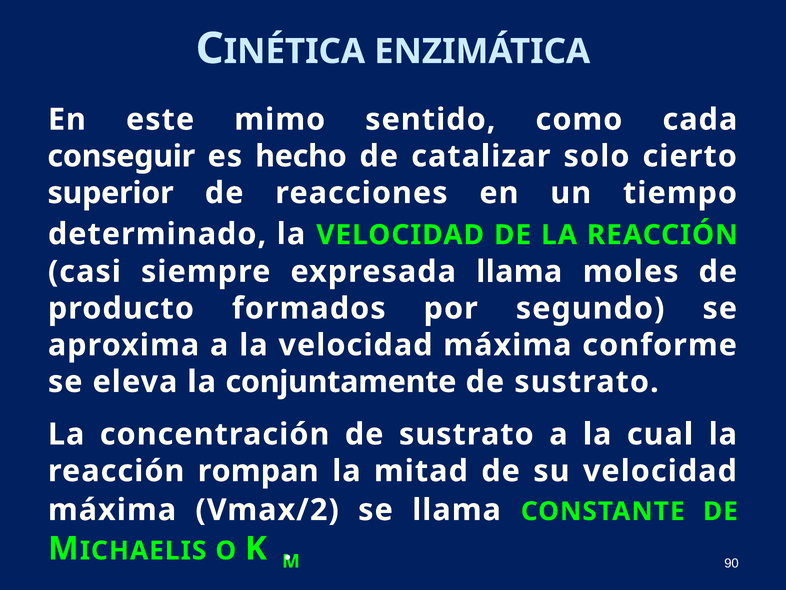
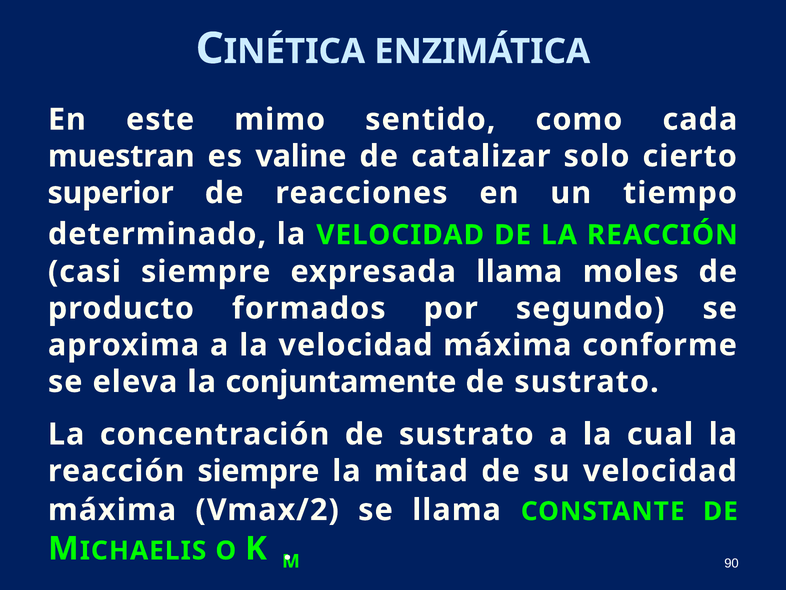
conseguir: conseguir -> muestran
hecho: hecho -> valine
reacción rompan: rompan -> siempre
